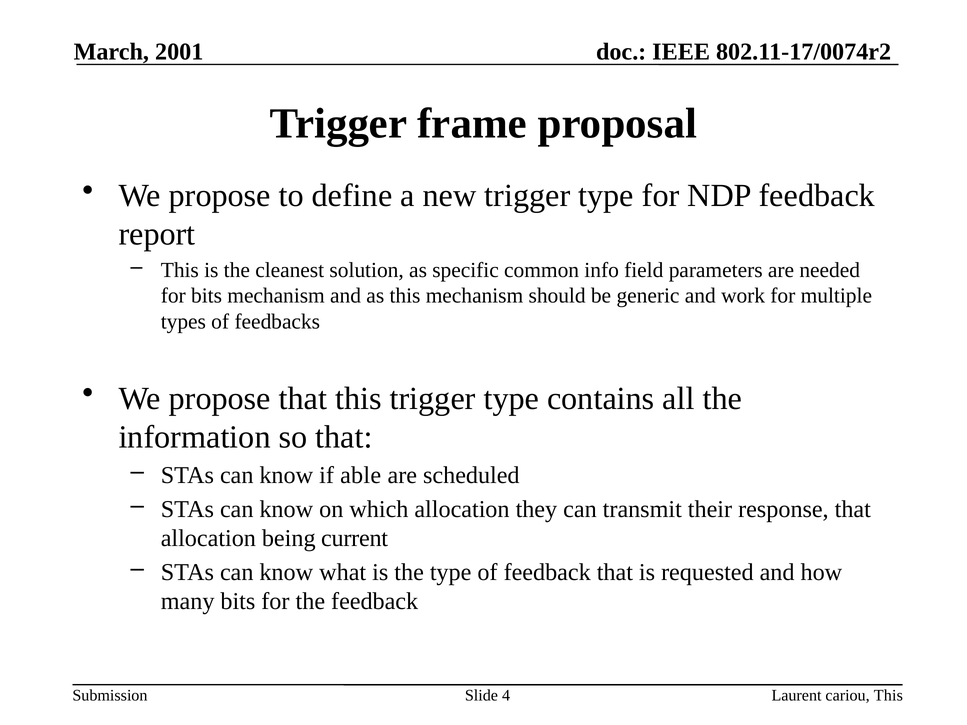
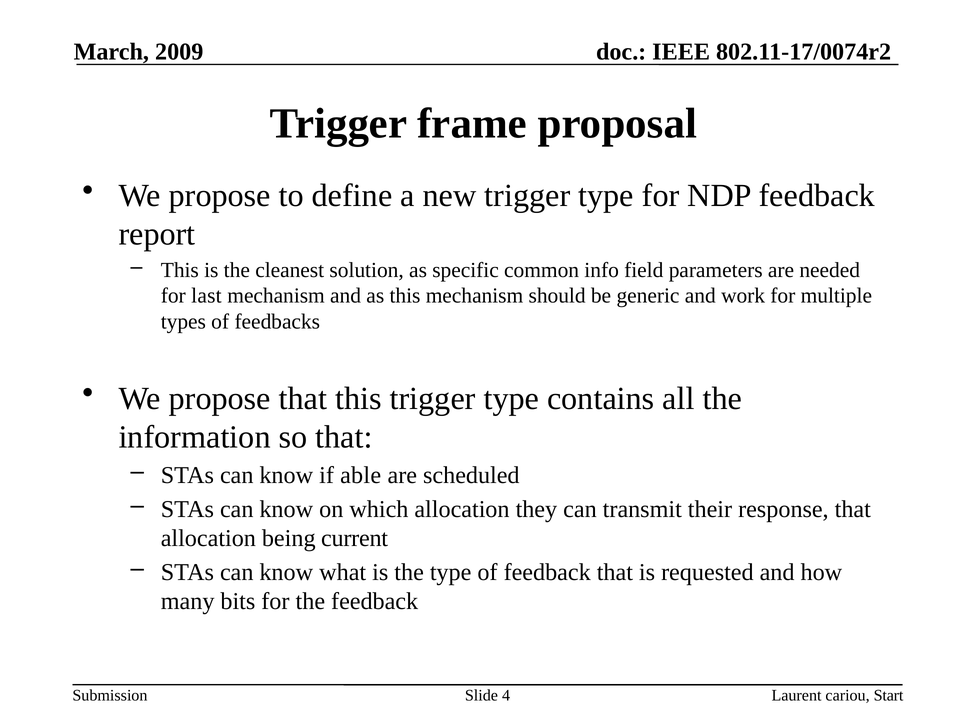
2001: 2001 -> 2009
for bits: bits -> last
cariou This: This -> Start
